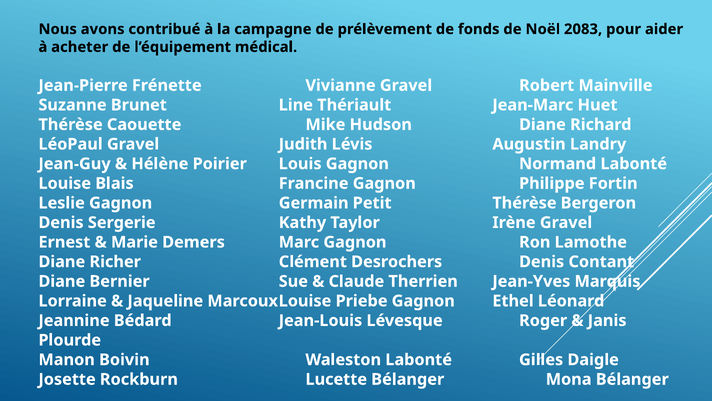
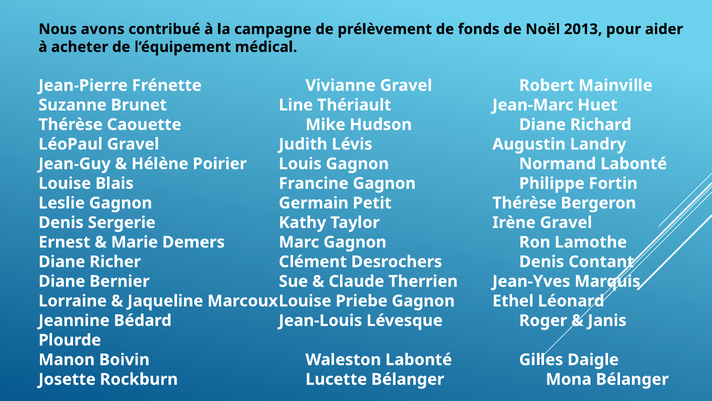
2083: 2083 -> 2013
